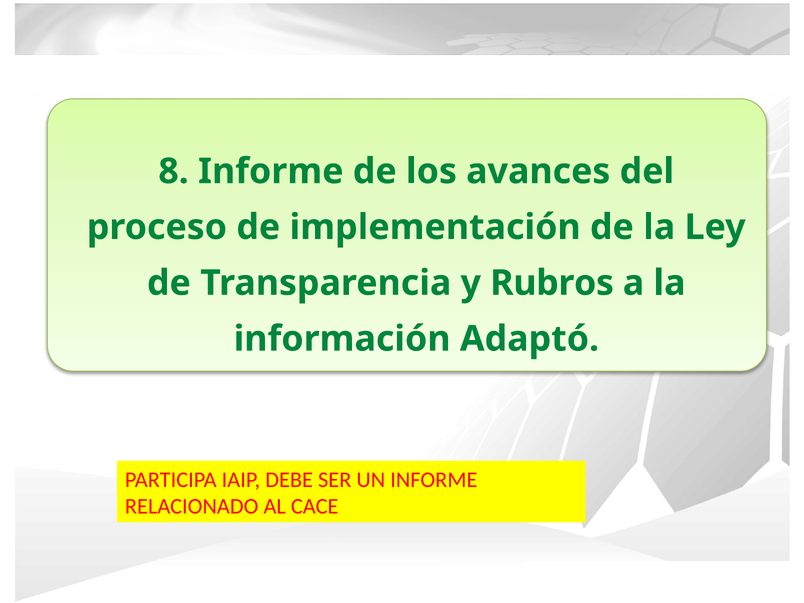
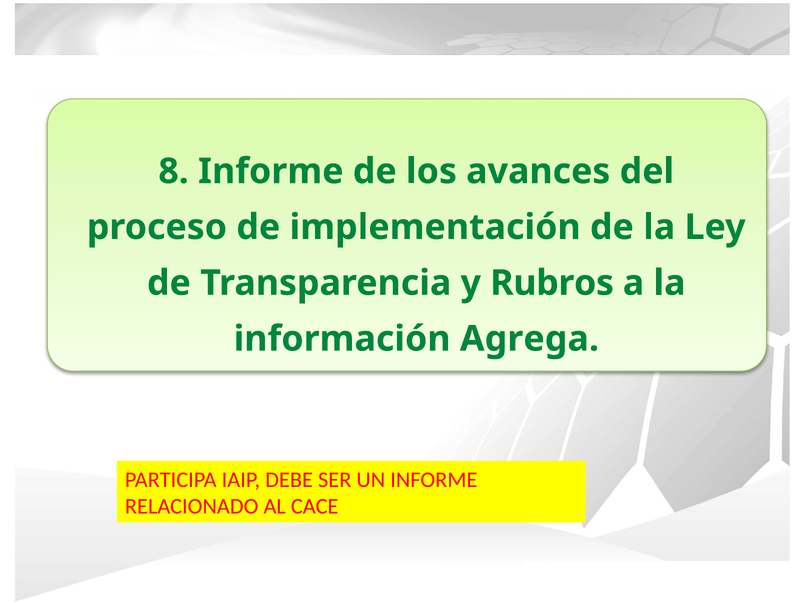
Adaptó: Adaptó -> Agrega
